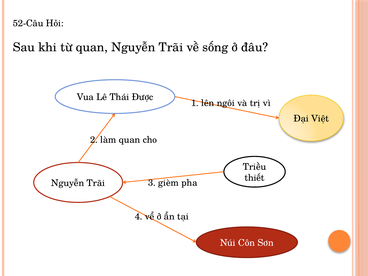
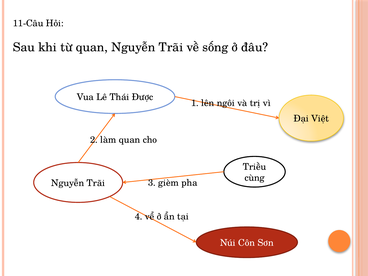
52-Câu: 52-Câu -> 11-Câu
thiết: thiết -> cùng
